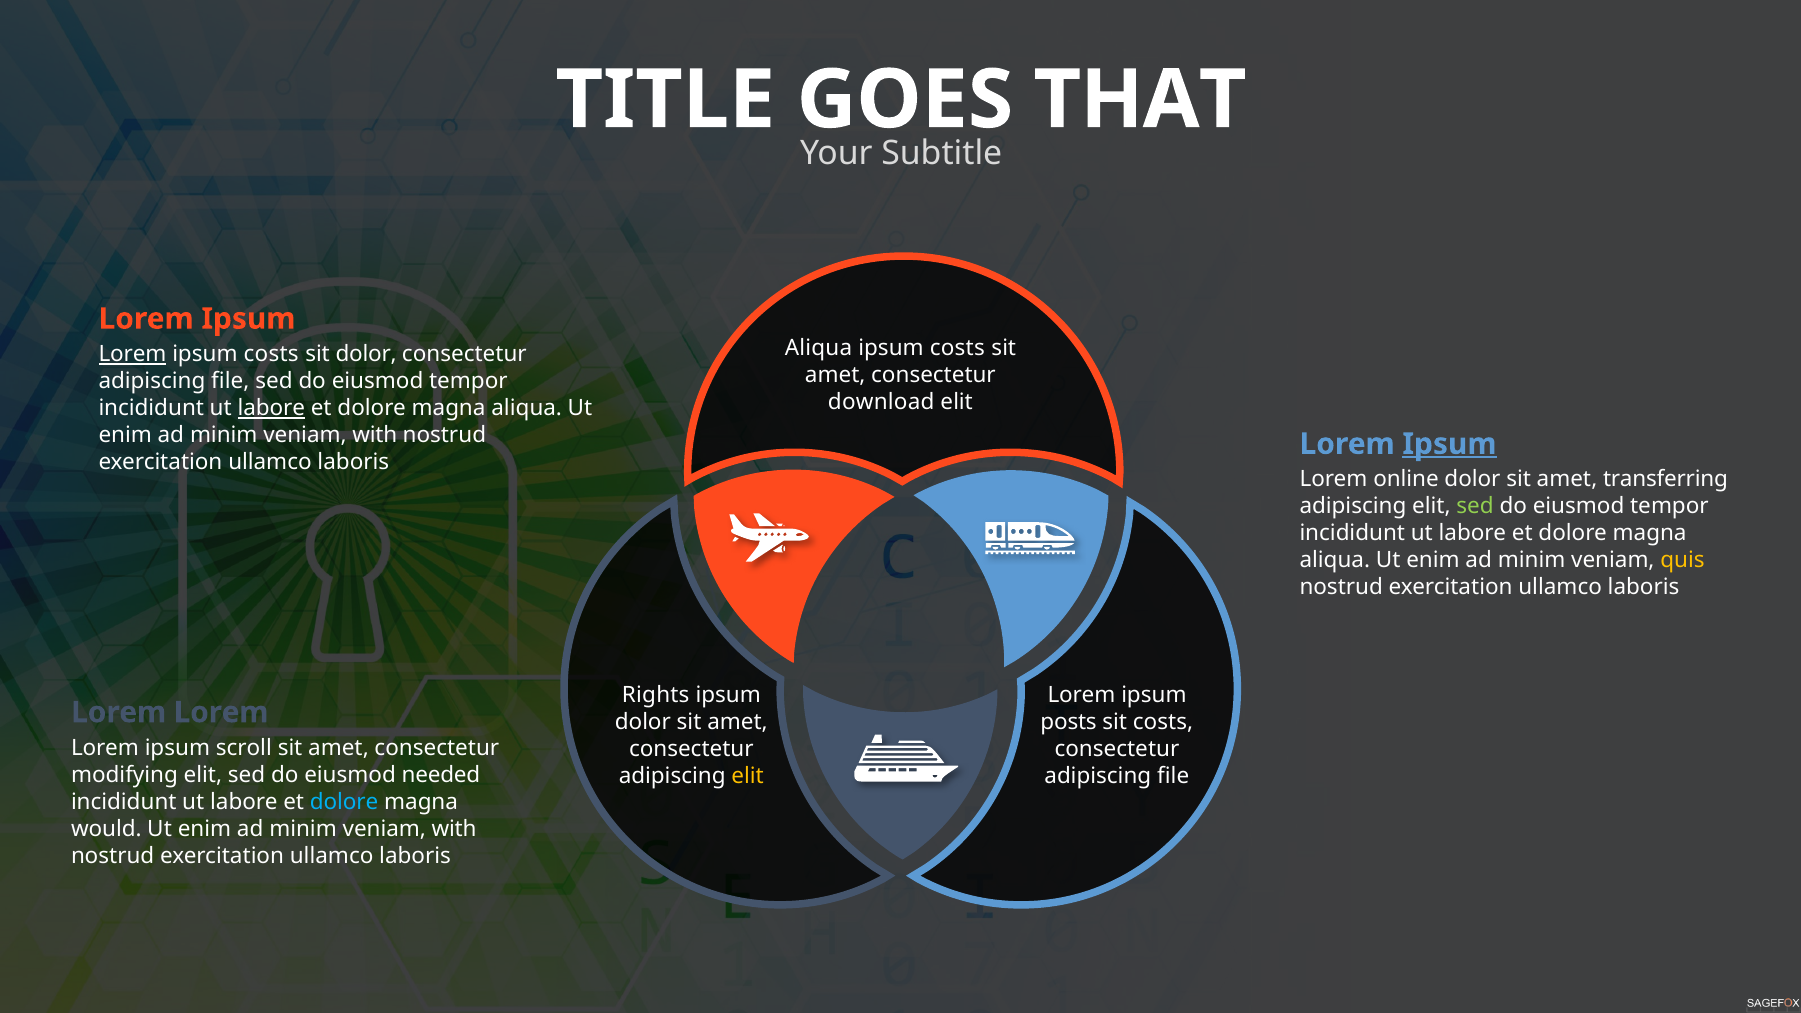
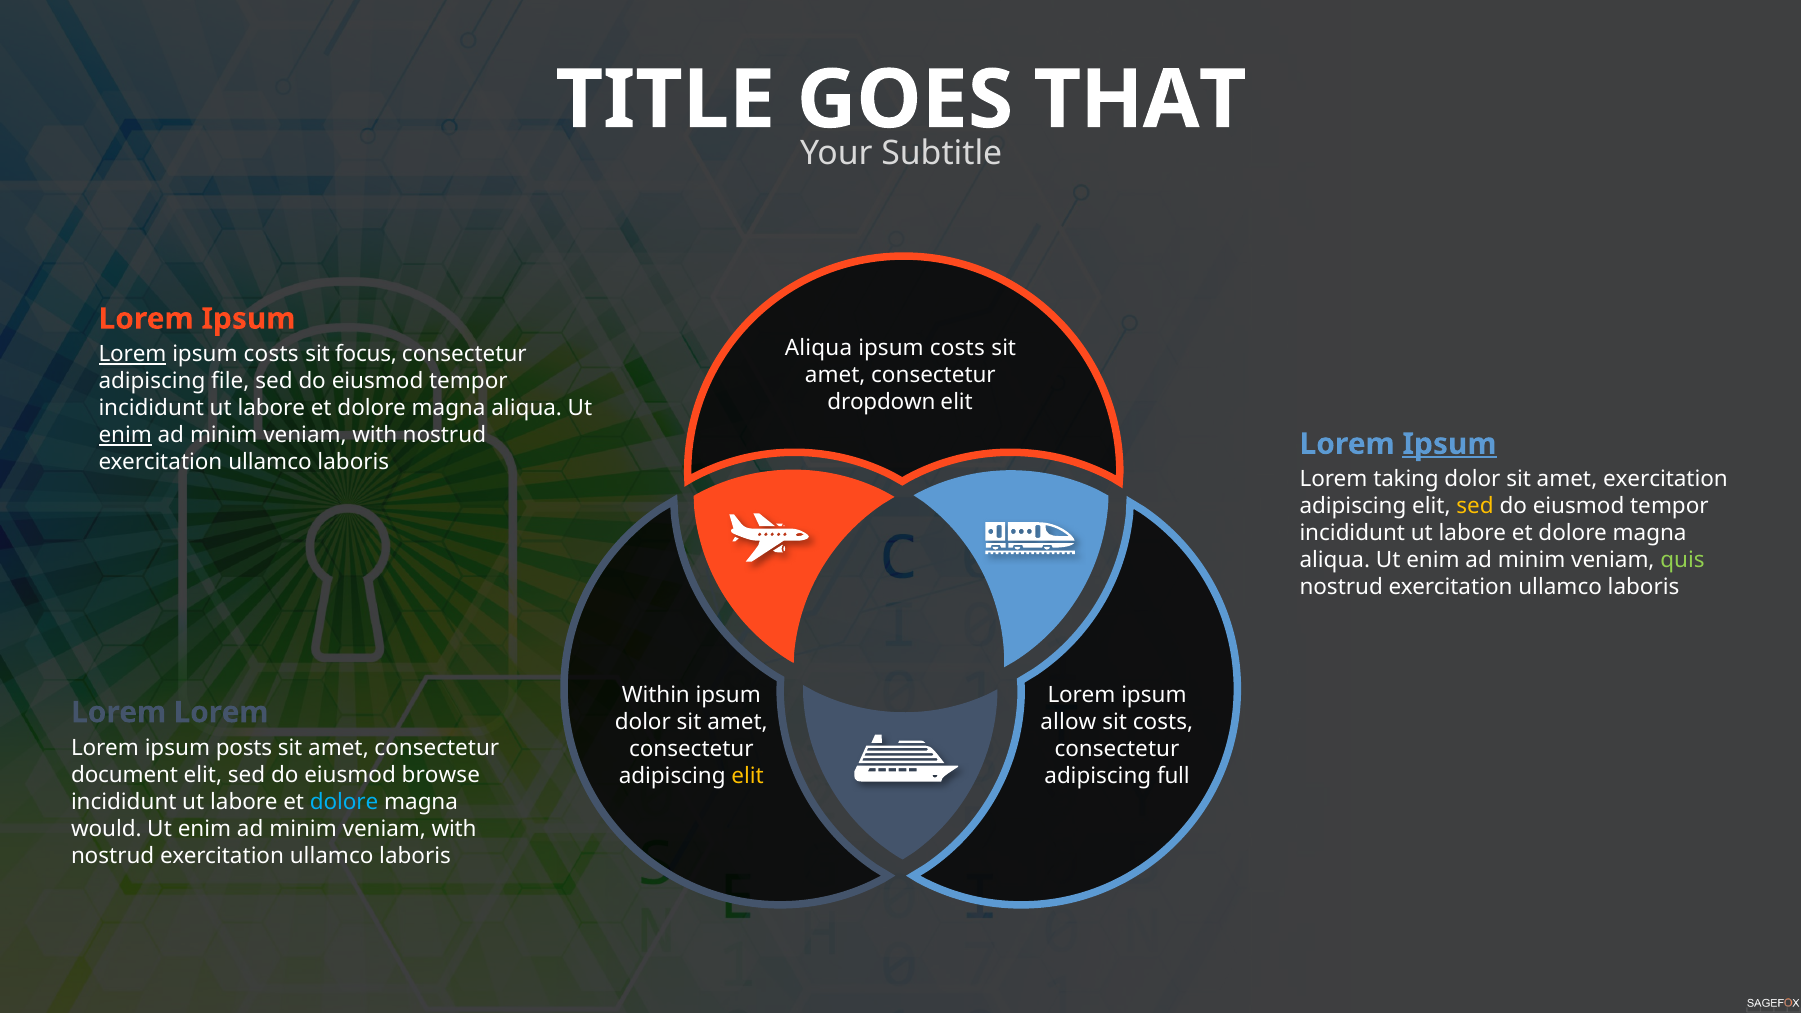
sit dolor: dolor -> focus
download: download -> dropdown
labore at (271, 408) underline: present -> none
enim at (125, 435) underline: none -> present
online: online -> taking
amet transferring: transferring -> exercitation
sed at (1475, 507) colour: light green -> yellow
quis colour: yellow -> light green
Rights: Rights -> Within
posts: posts -> allow
scroll: scroll -> posts
modifying: modifying -> document
needed: needed -> browse
file at (1173, 776): file -> full
